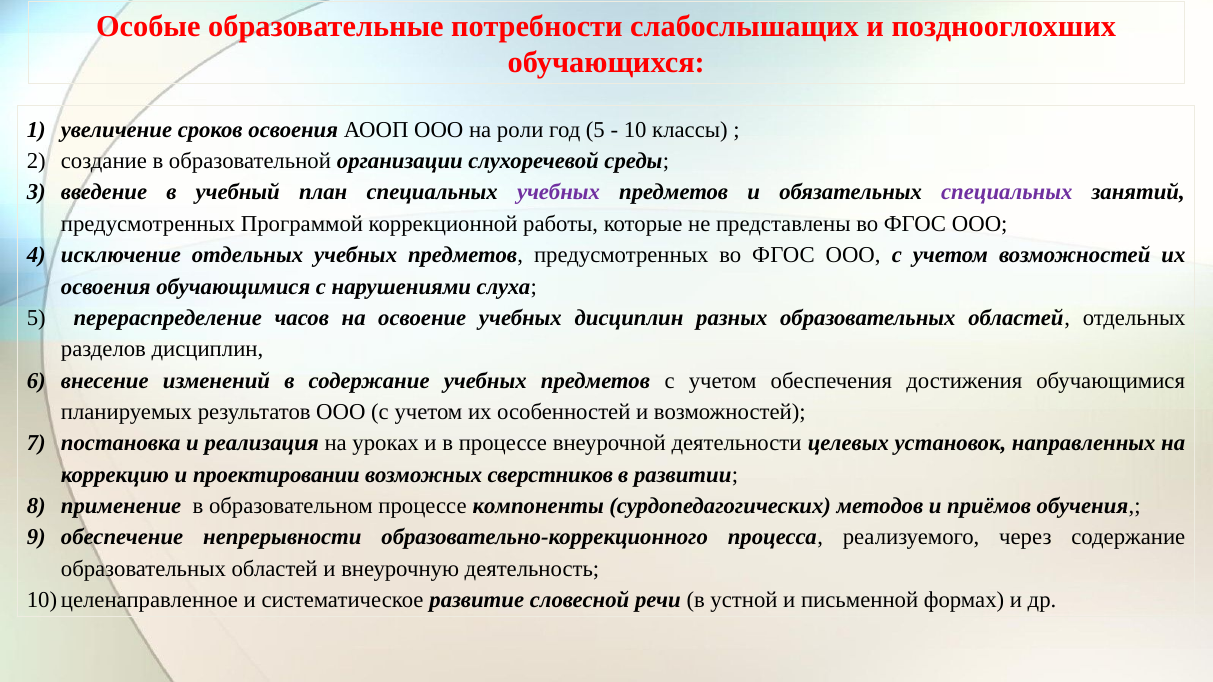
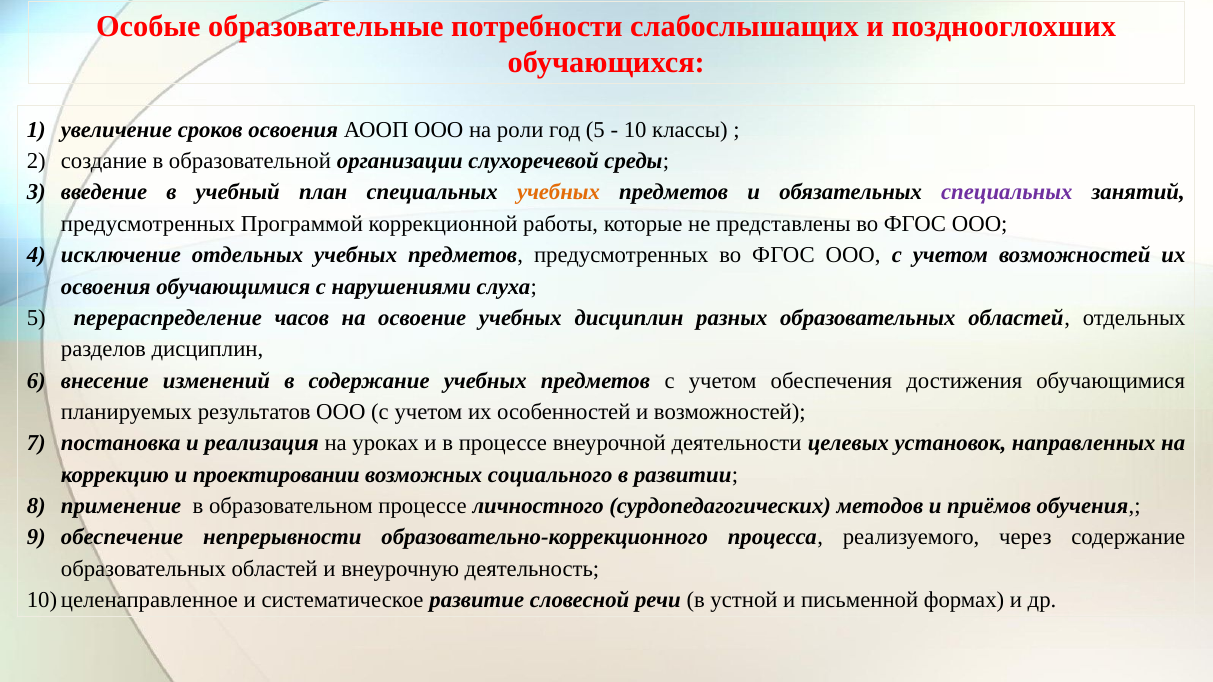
учебных at (559, 193) colour: purple -> orange
сверстников: сверстников -> социального
компоненты: компоненты -> личностного
